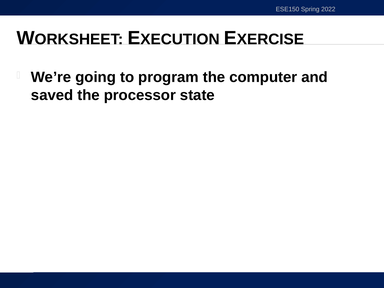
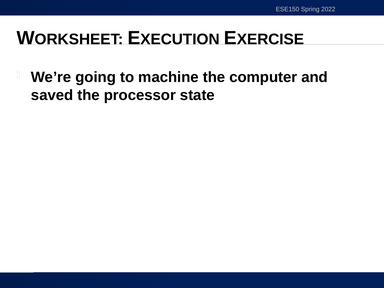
program: program -> machine
